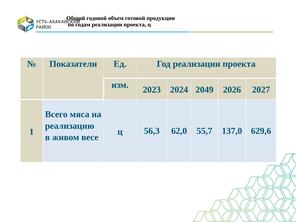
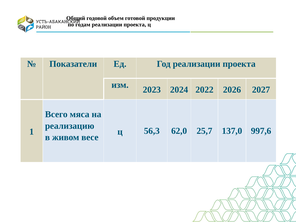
2049: 2049 -> 2022
55,7: 55,7 -> 25,7
629,6: 629,6 -> 997,6
